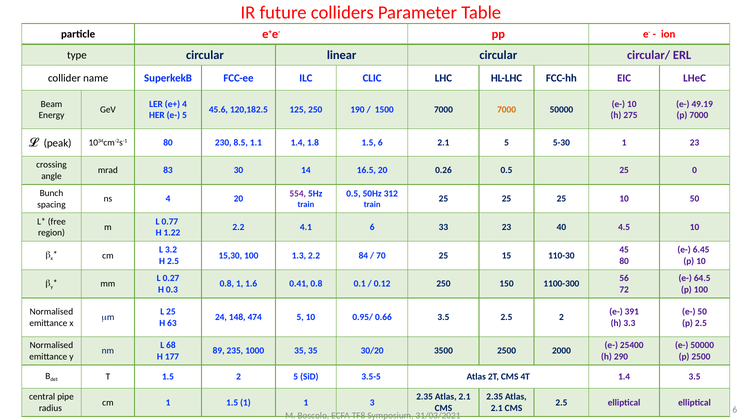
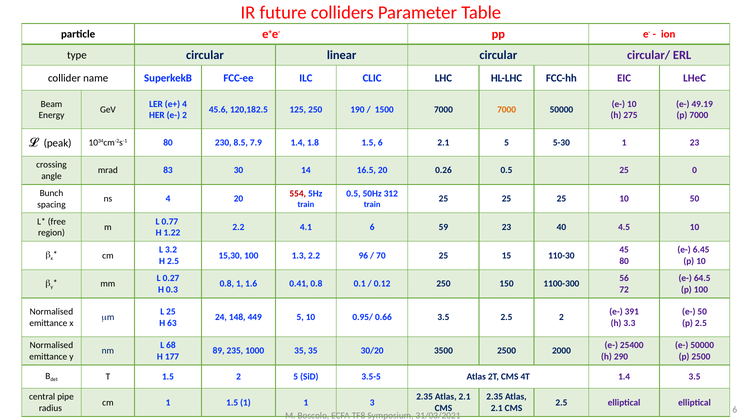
e- 5: 5 -> 2
1.1: 1.1 -> 7.9
554 colour: purple -> red
33: 33 -> 59
84: 84 -> 96
474: 474 -> 449
